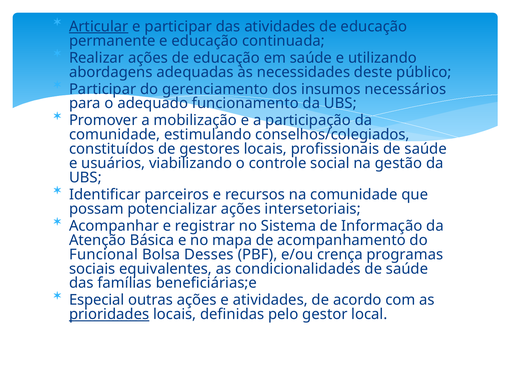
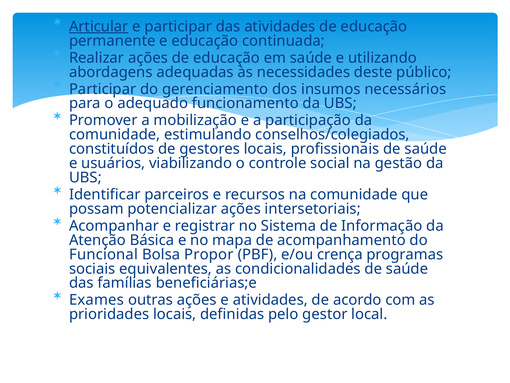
Desses: Desses -> Propor
Especial: Especial -> Exames
prioridades underline: present -> none
